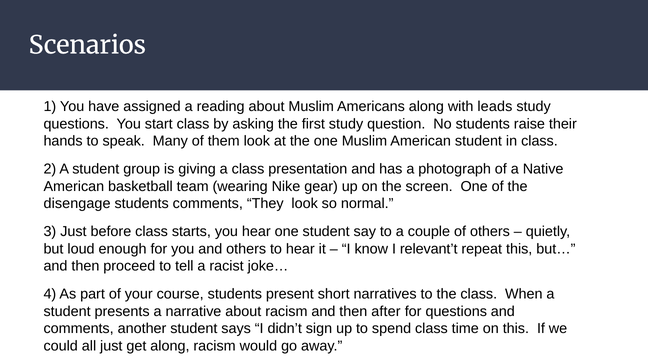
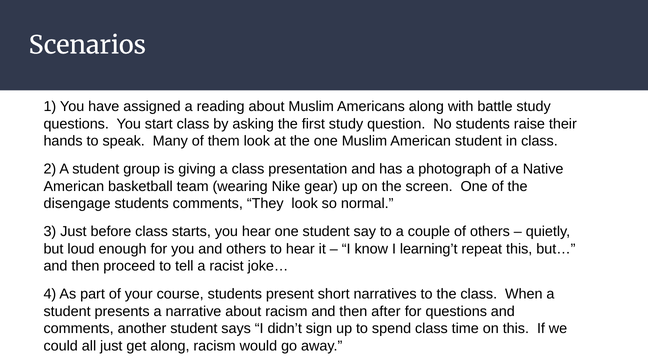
leads: leads -> battle
relevant’t: relevant’t -> learning’t
